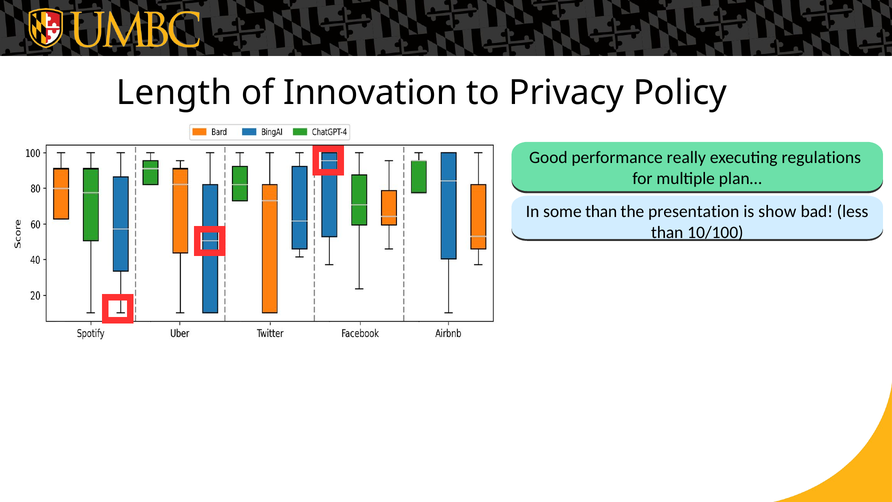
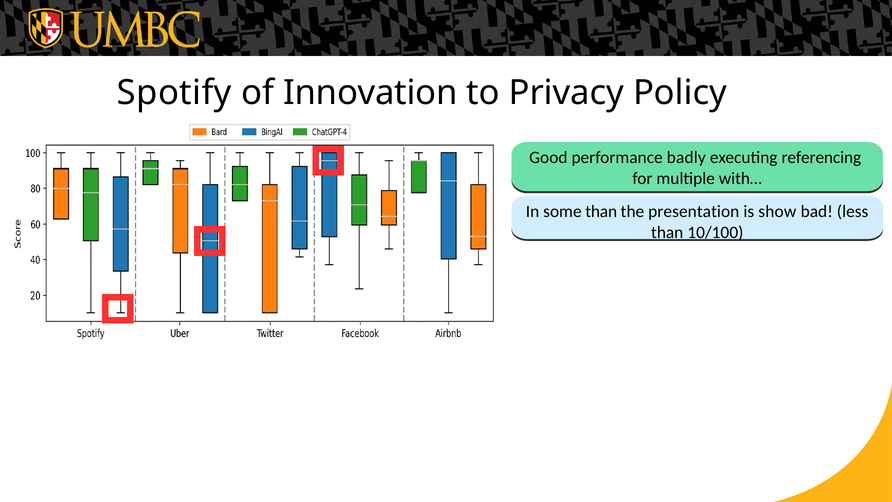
Length: Length -> Spotify
really: really -> badly
regulations: regulations -> referencing
plan…: plan… -> with…
